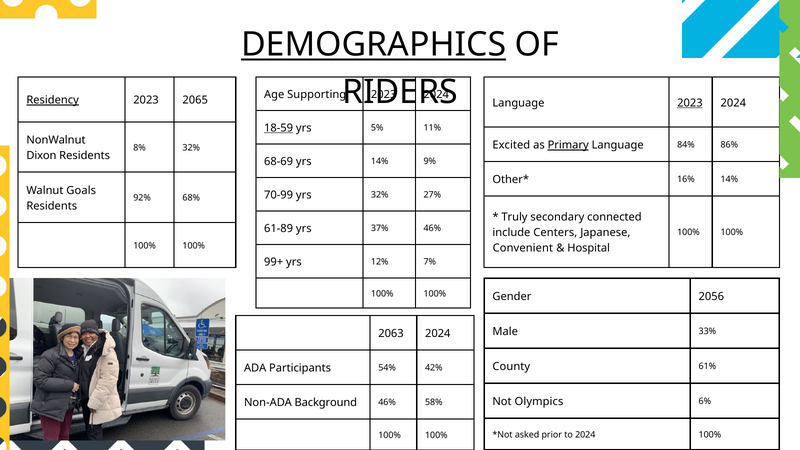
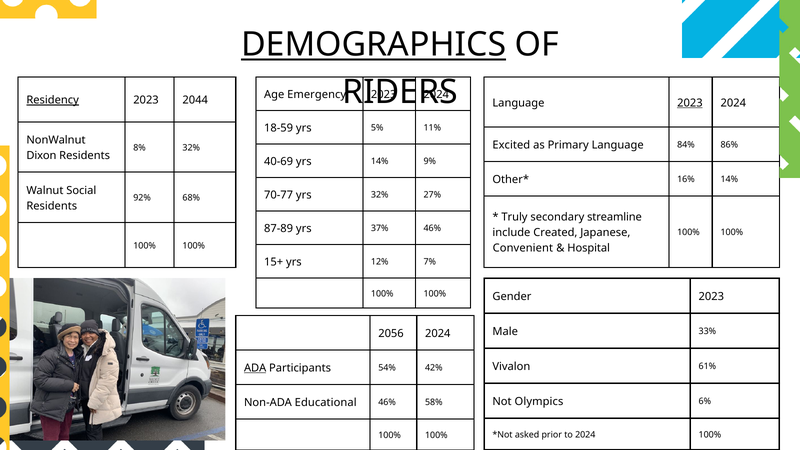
Supporting: Supporting -> Emergency
2065: 2065 -> 2044
18-59 underline: present -> none
Primary underline: present -> none
68-69: 68-69 -> 40-69
Goals: Goals -> Social
70-99: 70-99 -> 70-77
connected: connected -> streamline
61-89: 61-89 -> 87-89
Centers: Centers -> Created
99+: 99+ -> 15+
Gender 2056: 2056 -> 2023
2063: 2063 -> 2056
County: County -> Vivalon
ADA underline: none -> present
Background: Background -> Educational
